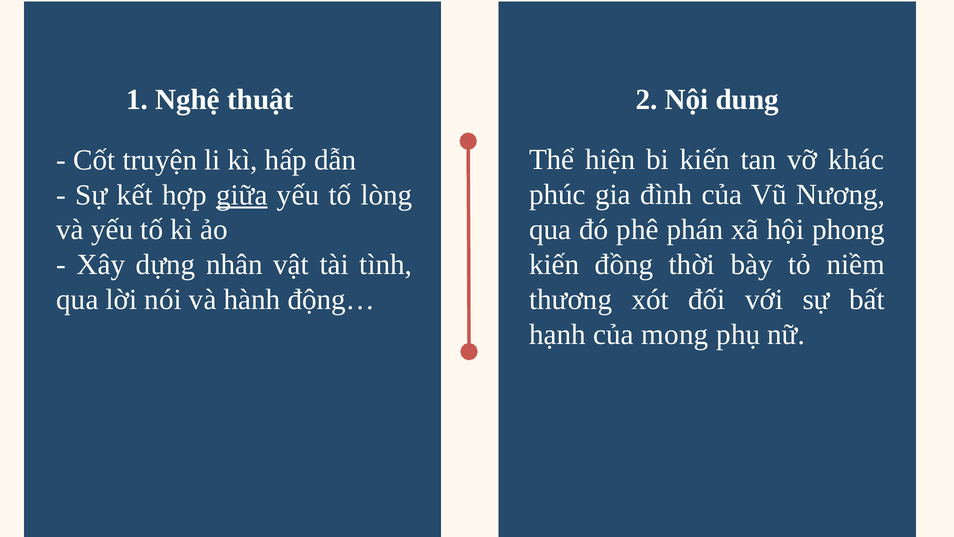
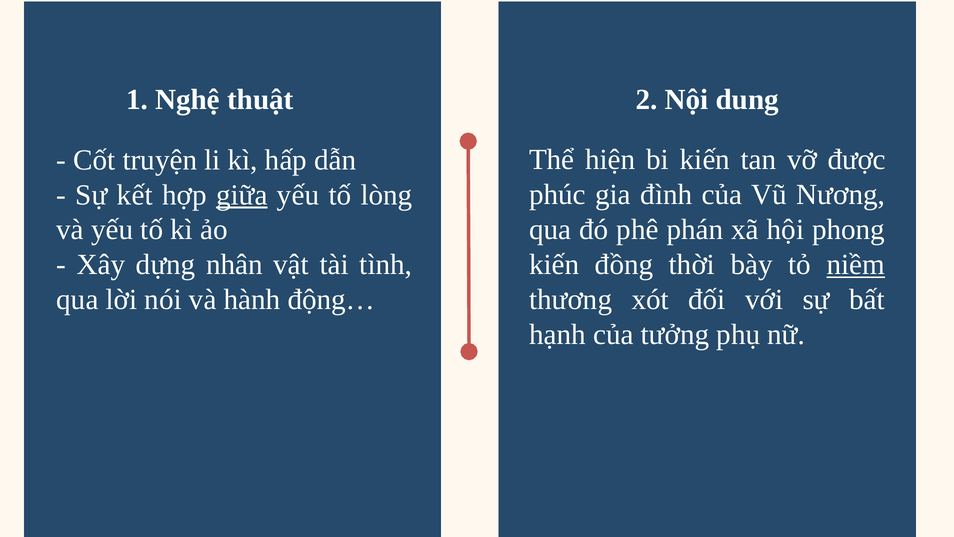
khác: khác -> được
niềm underline: none -> present
mong: mong -> tưởng
